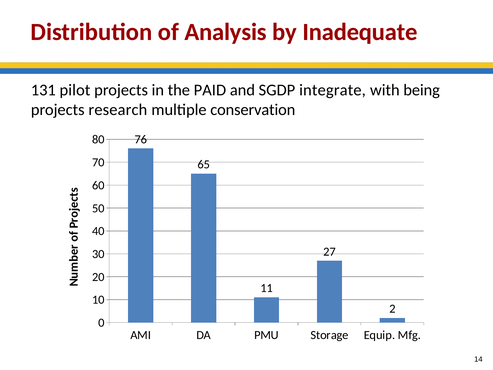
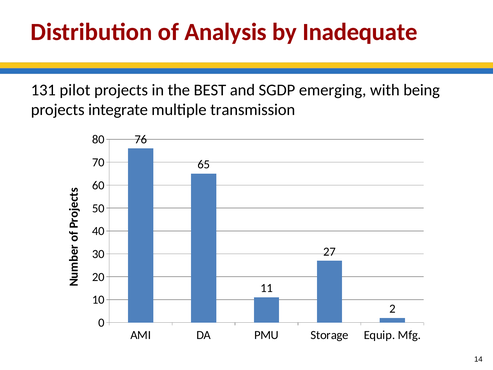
PAID: PAID -> BEST
integrate: integrate -> emerging
research: research -> integrate
conservation: conservation -> transmission
